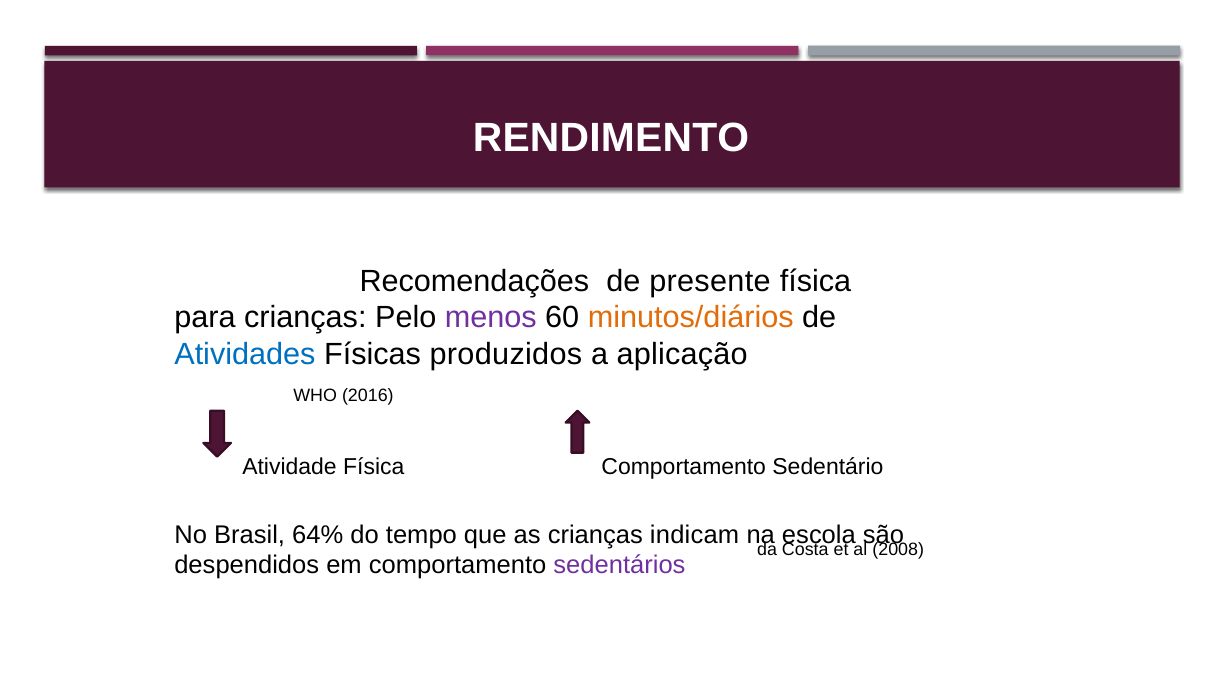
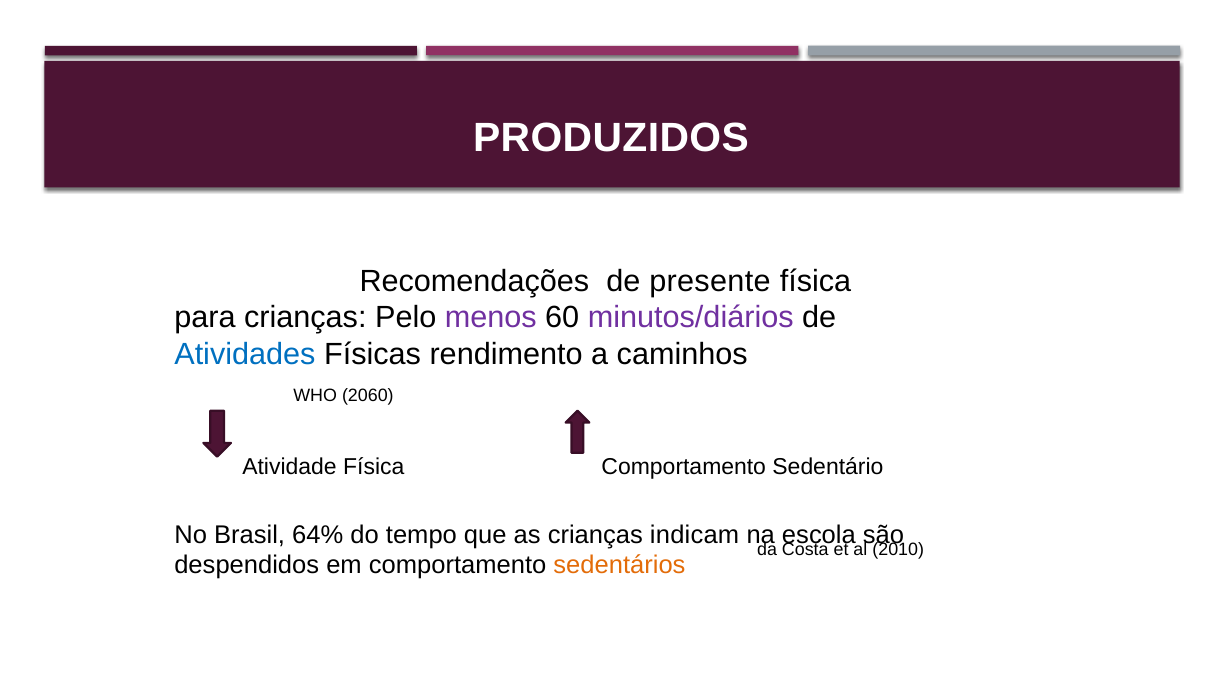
RENDIMENTO: RENDIMENTO -> PRODUZIDOS
minutos/diários colour: orange -> purple
produzidos: produzidos -> rendimento
aplicação: aplicação -> caminhos
2016: 2016 -> 2060
2008: 2008 -> 2010
sedentários colour: purple -> orange
